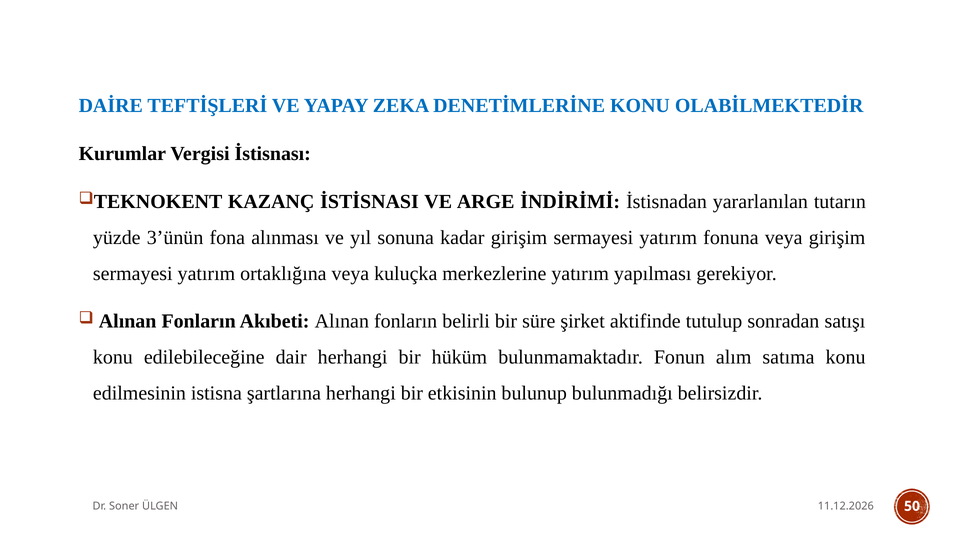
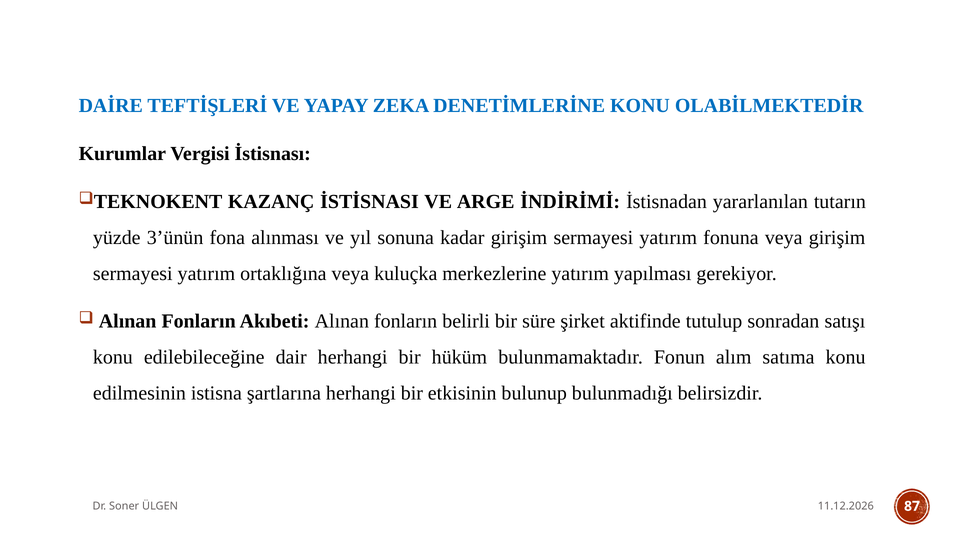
50: 50 -> 87
